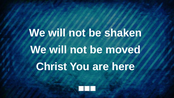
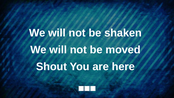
Christ: Christ -> Shout
